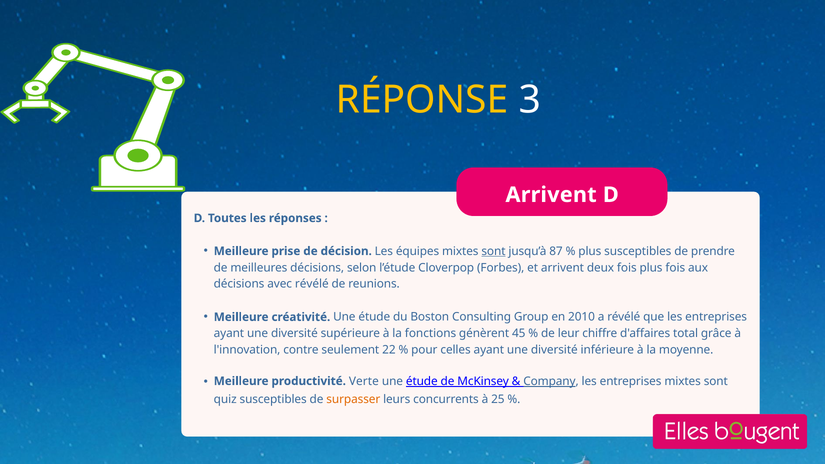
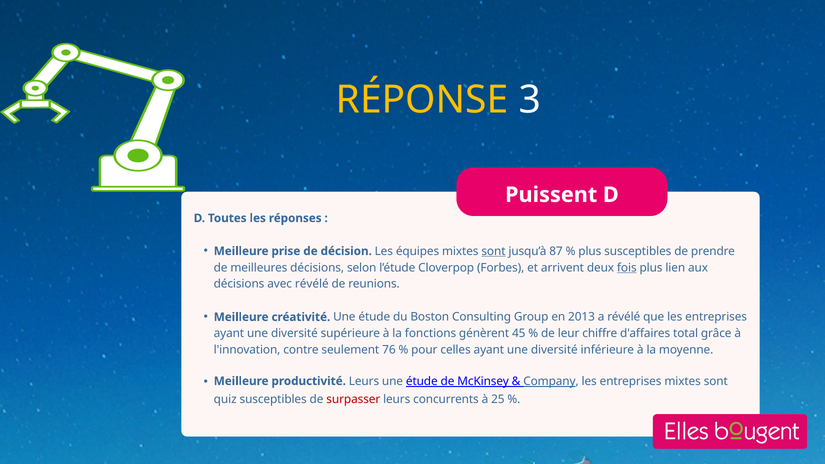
Arrivent at (551, 195): Arrivent -> Puissent
fois at (627, 268) underline: none -> present
plus fois: fois -> lien
2010: 2010 -> 2013
22: 22 -> 76
productivité Verte: Verte -> Leurs
surpasser colour: orange -> red
